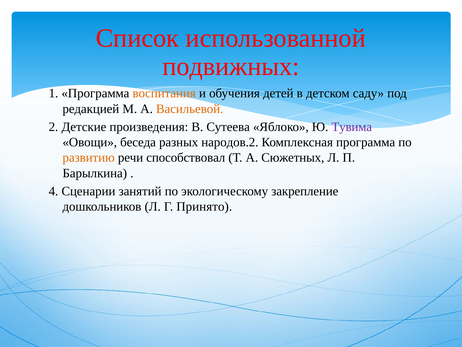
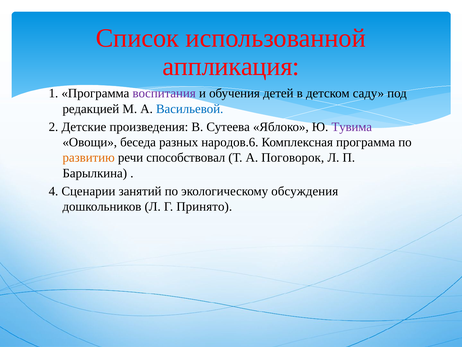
подвижных: подвижных -> аппликация
воспитания colour: orange -> purple
Васильевой colour: orange -> blue
народов.2: народов.2 -> народов.6
Сюжетных: Сюжетных -> Поговорок
закрепление: закрепление -> обсуждения
